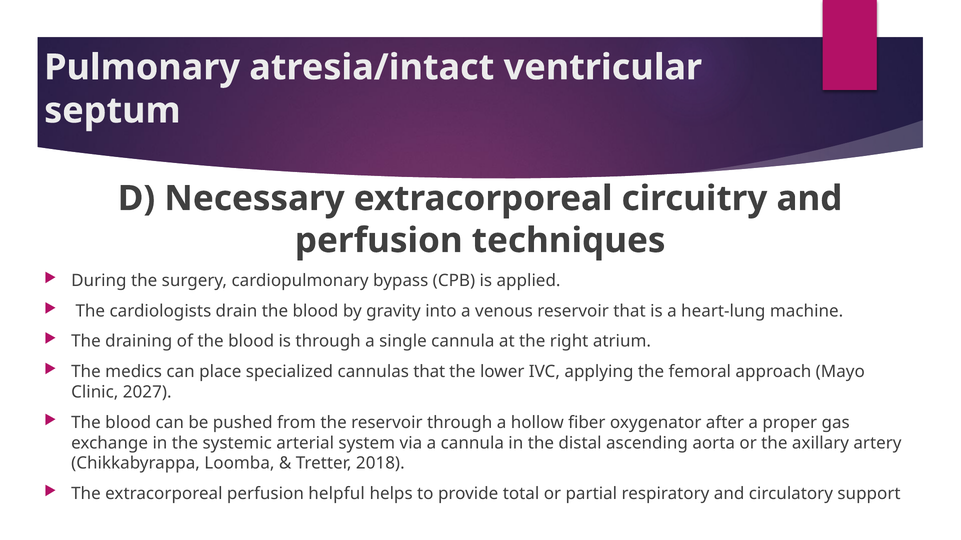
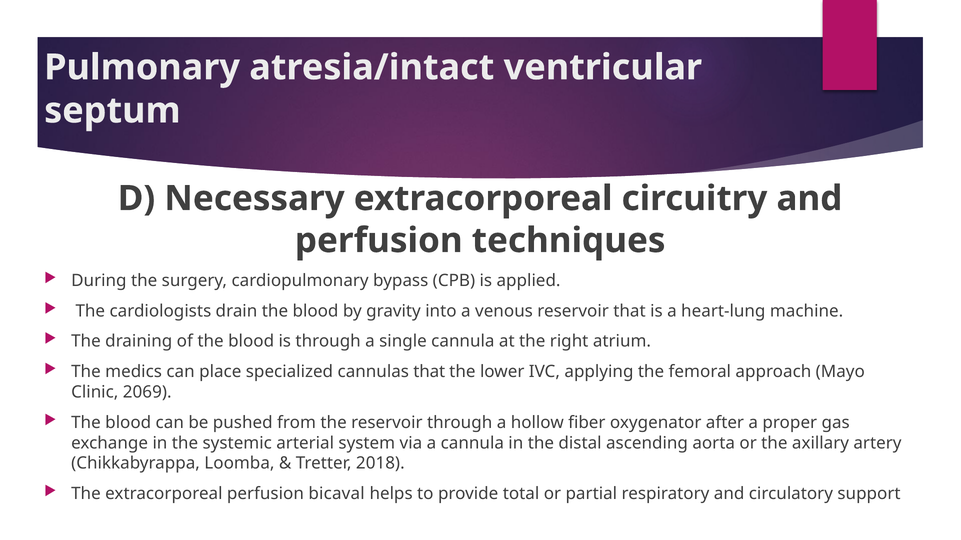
2027: 2027 -> 2069
helpful: helpful -> bicaval
